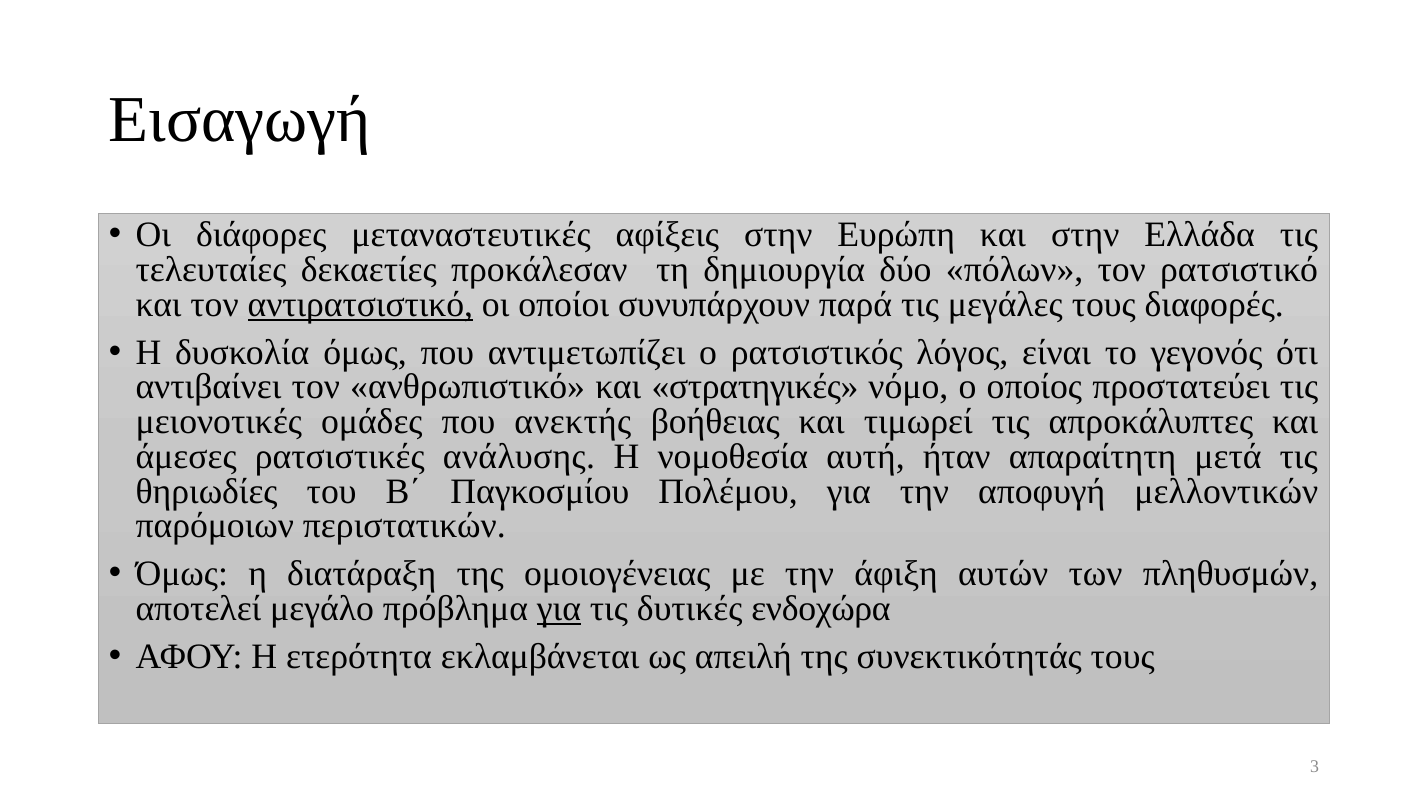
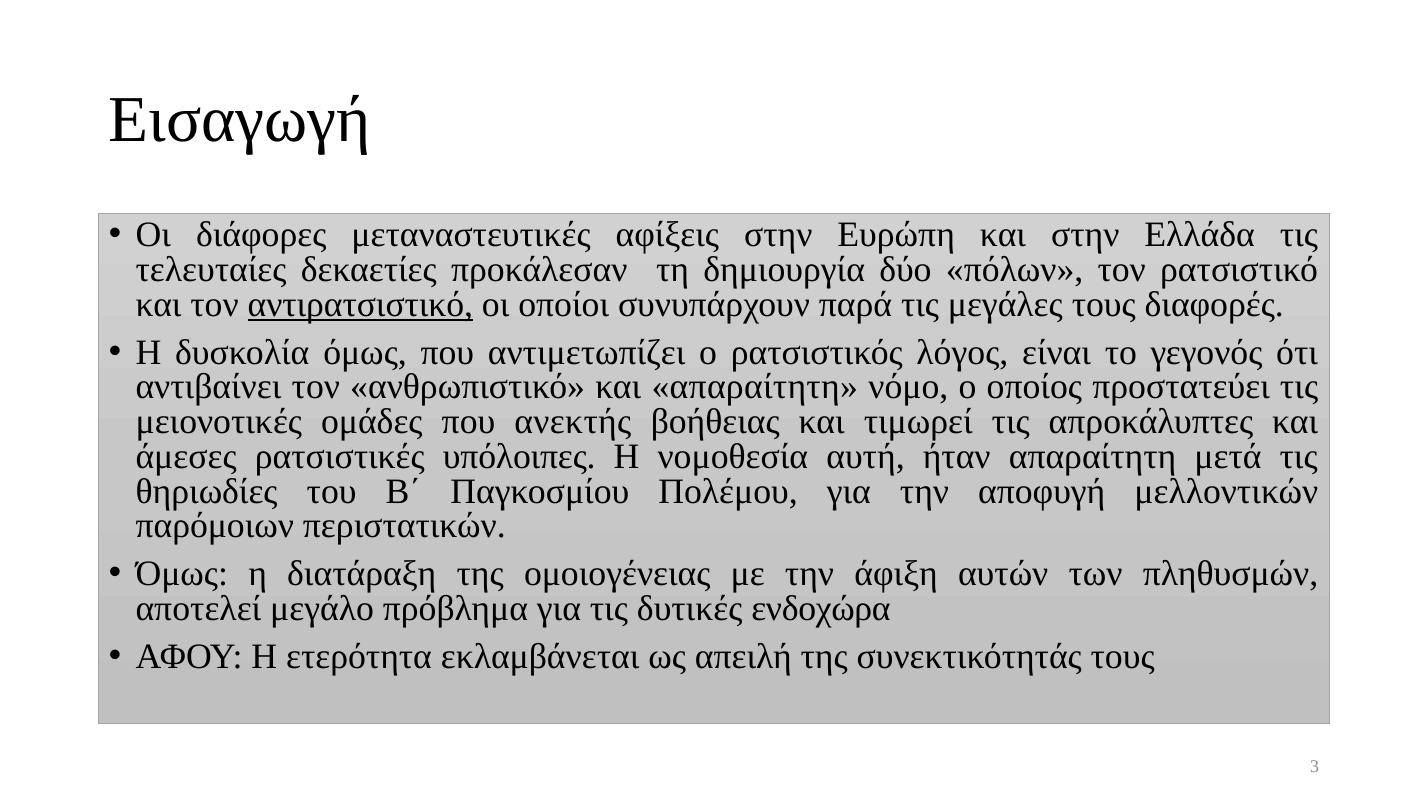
και στρατηγικές: στρατηγικές -> απαραίτητη
ανάλυσης: ανάλυσης -> υπόλοιπες
για at (559, 609) underline: present -> none
